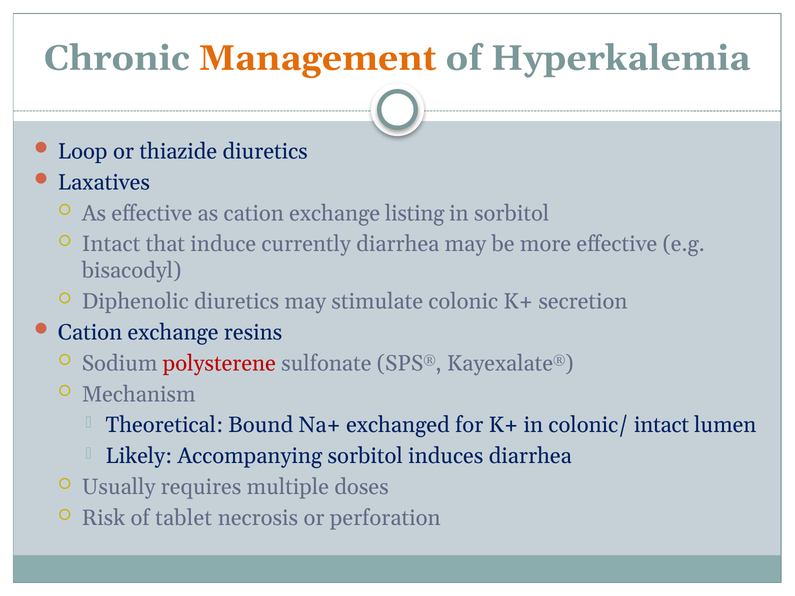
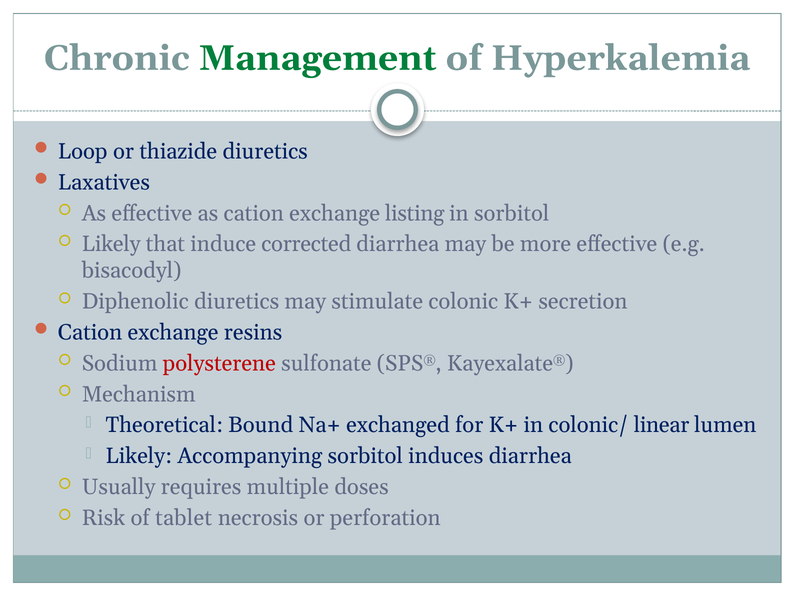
Management colour: orange -> green
Intact at (111, 244): Intact -> Likely
currently: currently -> corrected
colonic/ intact: intact -> linear
